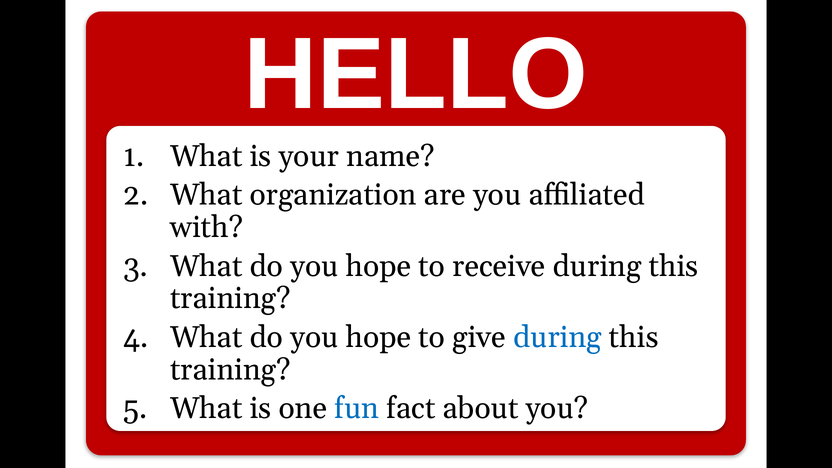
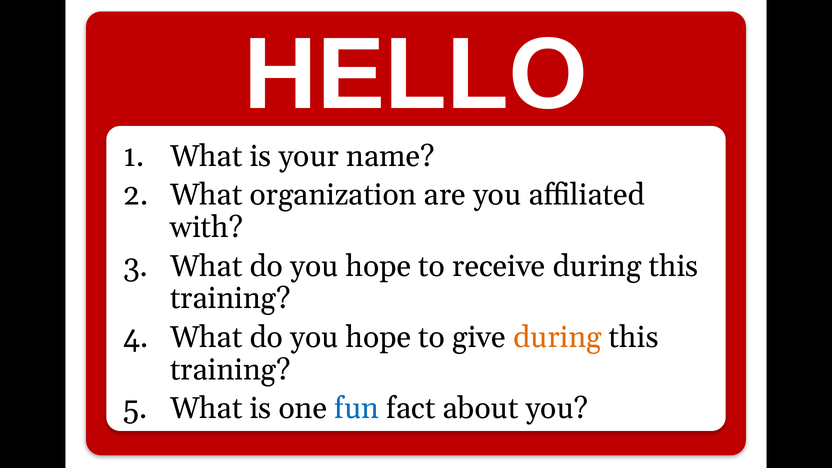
during at (557, 337) colour: blue -> orange
